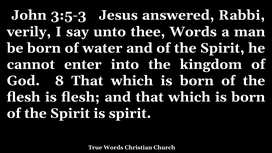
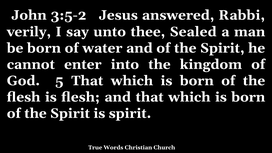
3:5-3: 3:5-3 -> 3:5-2
thee Words: Words -> Sealed
8: 8 -> 5
